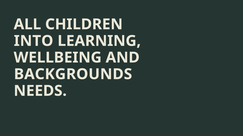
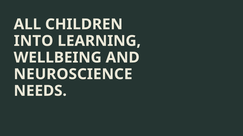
BACKGROUNDS: BACKGROUNDS -> NEUROSCIENCE
